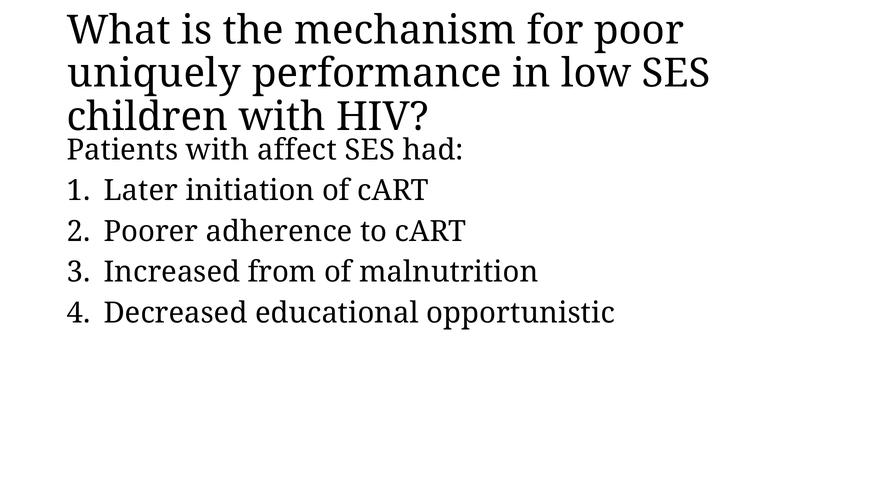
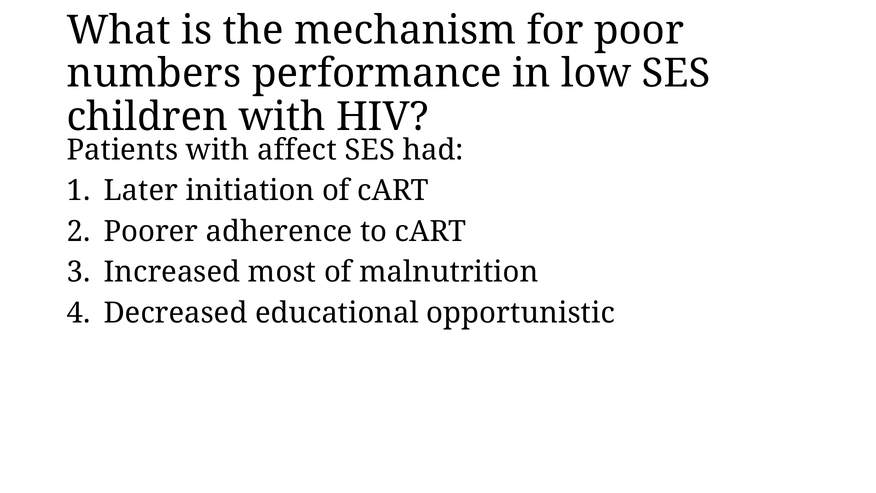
uniquely: uniquely -> numbers
from: from -> most
